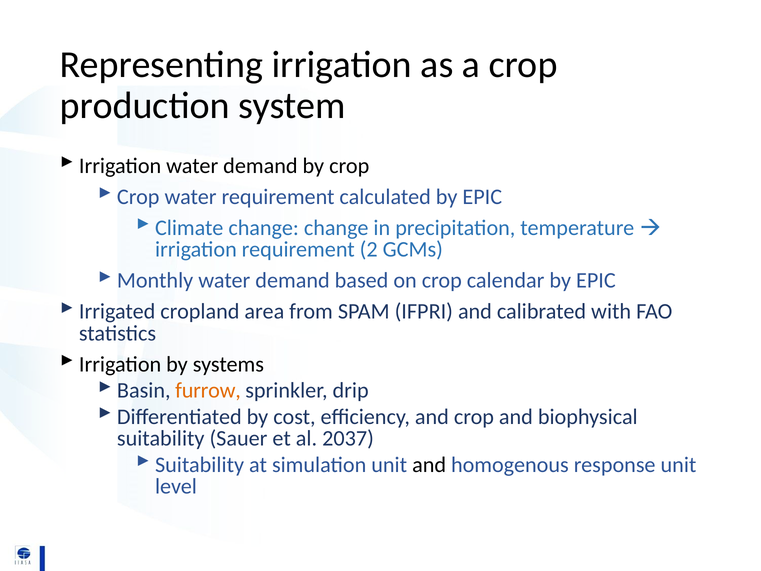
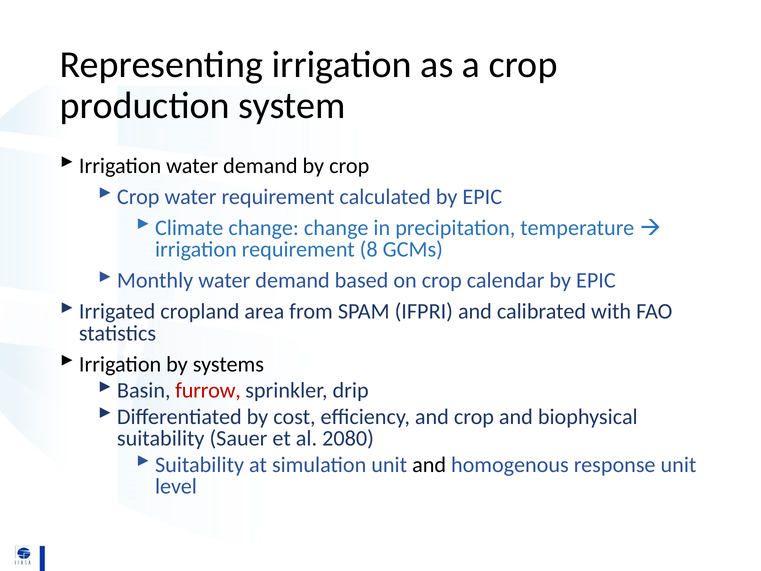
2: 2 -> 8
furrow colour: orange -> red
2037: 2037 -> 2080
